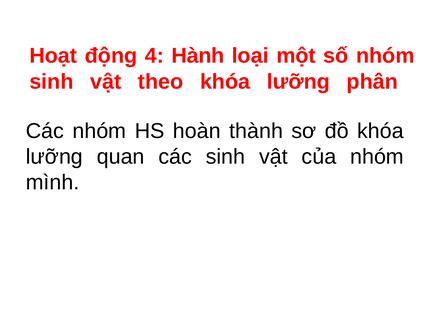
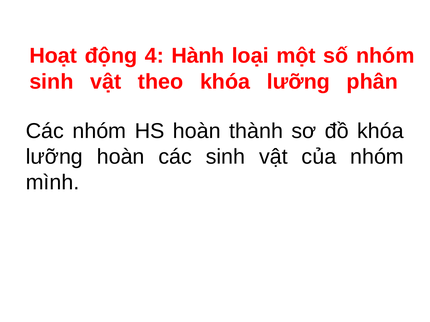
lưỡng quan: quan -> hoàn
